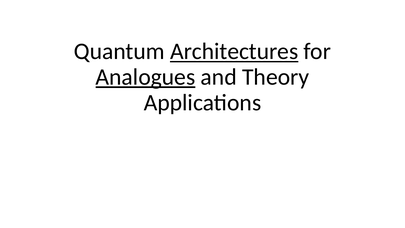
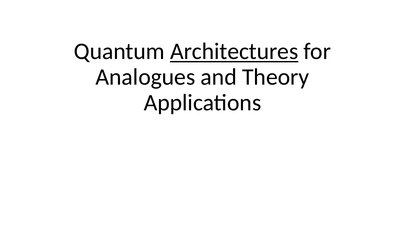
Analogues underline: present -> none
